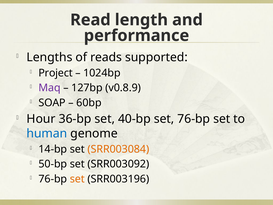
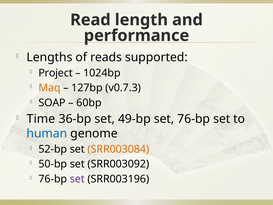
Maq colour: purple -> orange
v0.8.9: v0.8.9 -> v0.7.3
Hour: Hour -> Time
40-bp: 40-bp -> 49-bp
14-bp: 14-bp -> 52-bp
set at (77, 179) colour: orange -> purple
